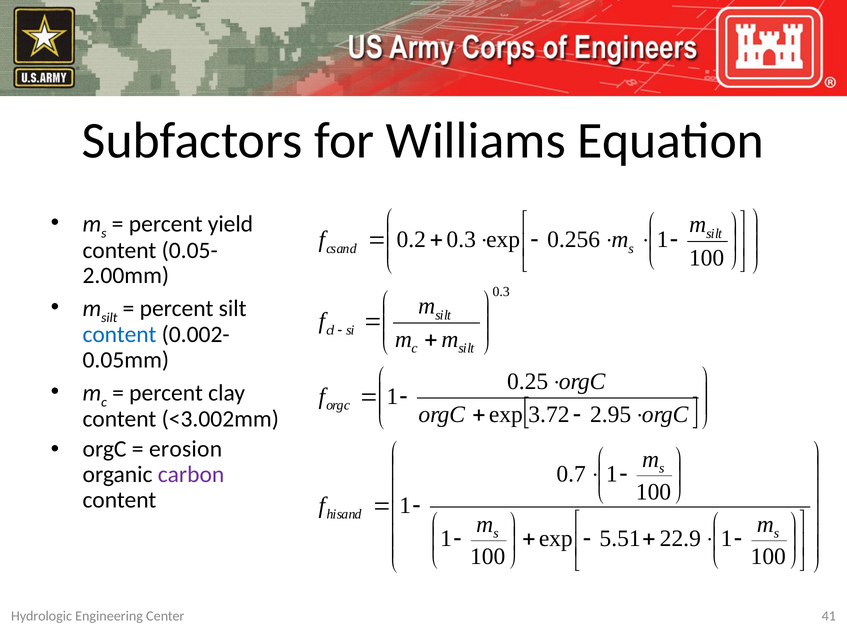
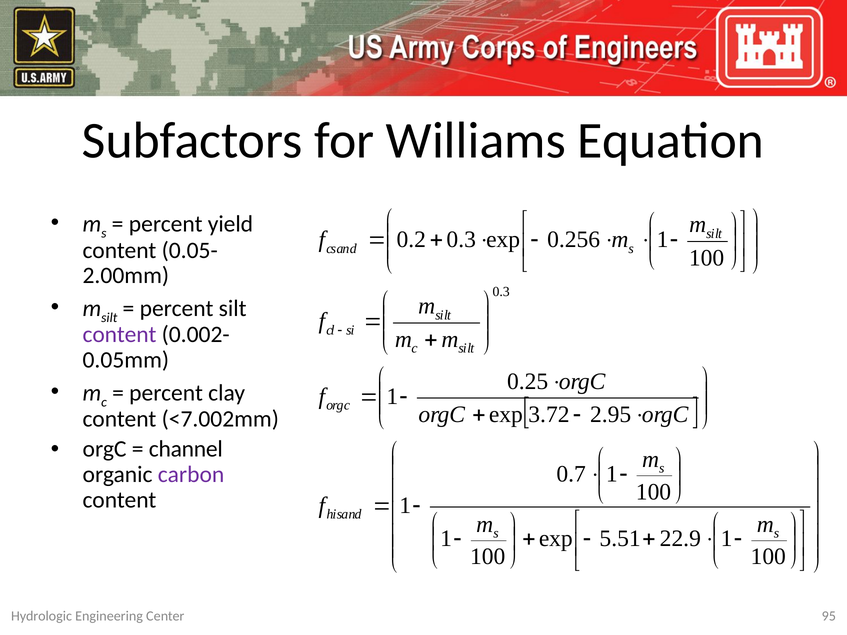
content at (119, 335) colour: blue -> purple
<3.002mm: <3.002mm -> <7.002mm
erosion: erosion -> channel
Center 41: 41 -> 95
